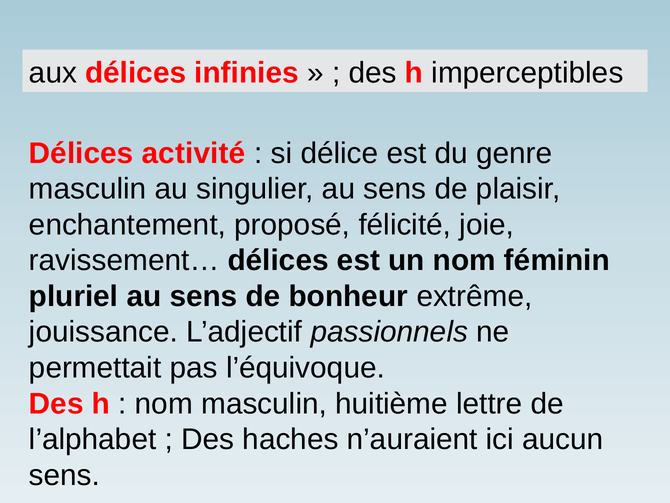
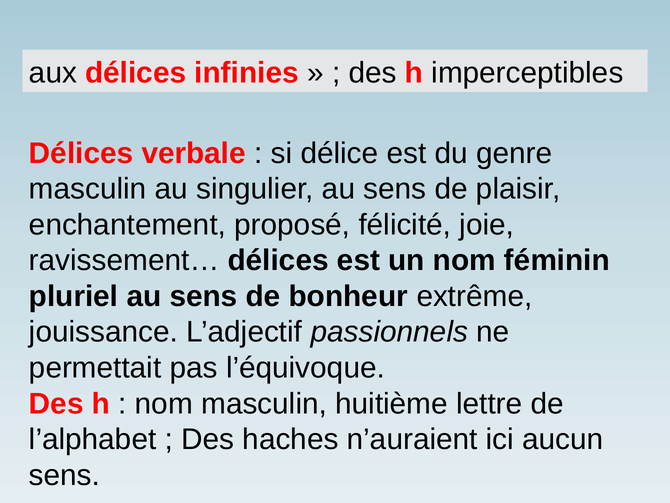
activité: activité -> verbale
